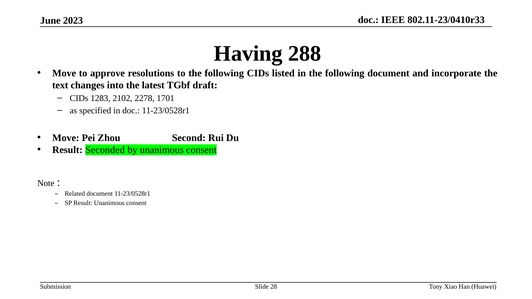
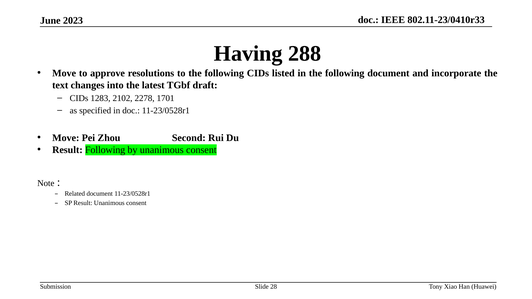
Result Seconded: Seconded -> Following
